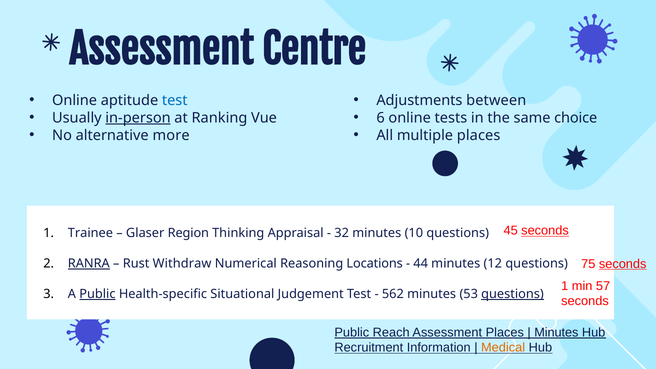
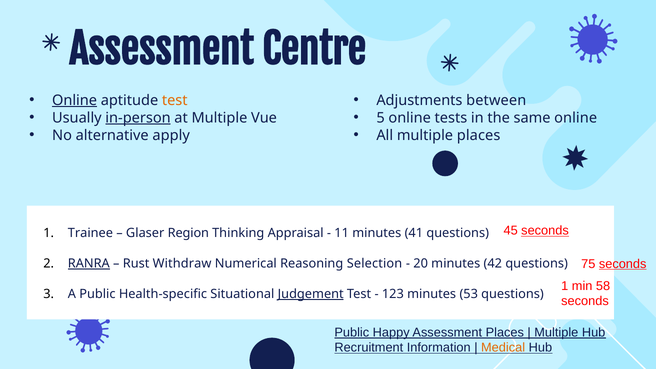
Online at (75, 100) underline: none -> present
test at (175, 100) colour: blue -> orange
at Ranking: Ranking -> Multiple
6: 6 -> 5
same choice: choice -> online
more: more -> apply
32: 32 -> 11
10: 10 -> 41
Locations: Locations -> Selection
44: 44 -> 20
12: 12 -> 42
57: 57 -> 58
Public at (97, 294) underline: present -> none
Judgement underline: none -> present
562: 562 -> 123
questions at (513, 294) underline: present -> none
Reach: Reach -> Happy
Minutes at (556, 332): Minutes -> Multiple
